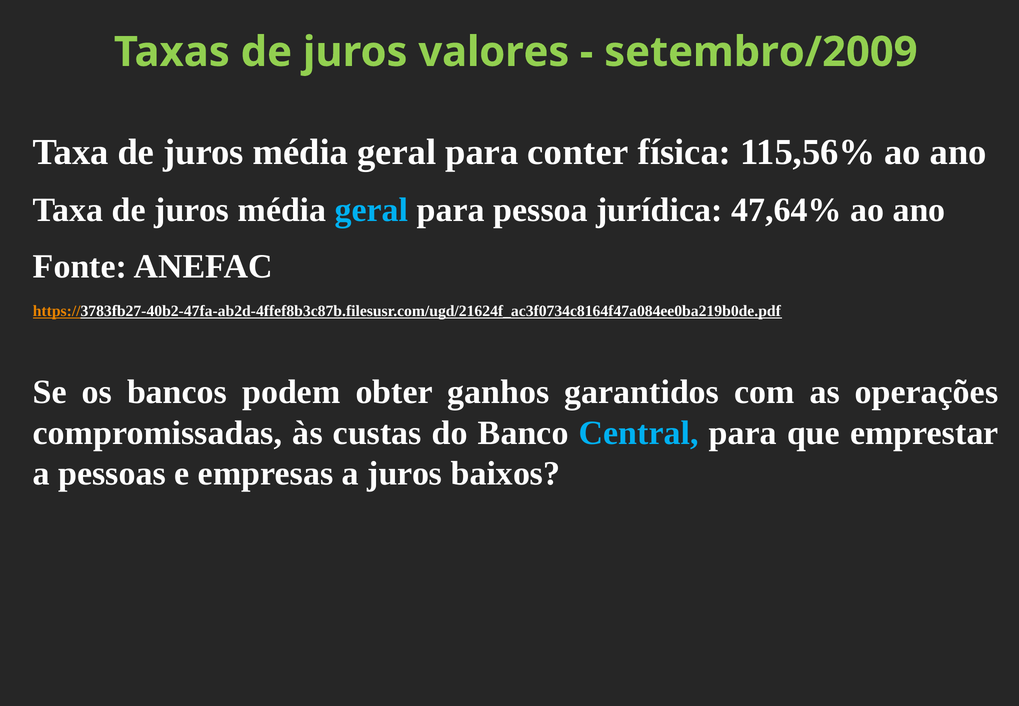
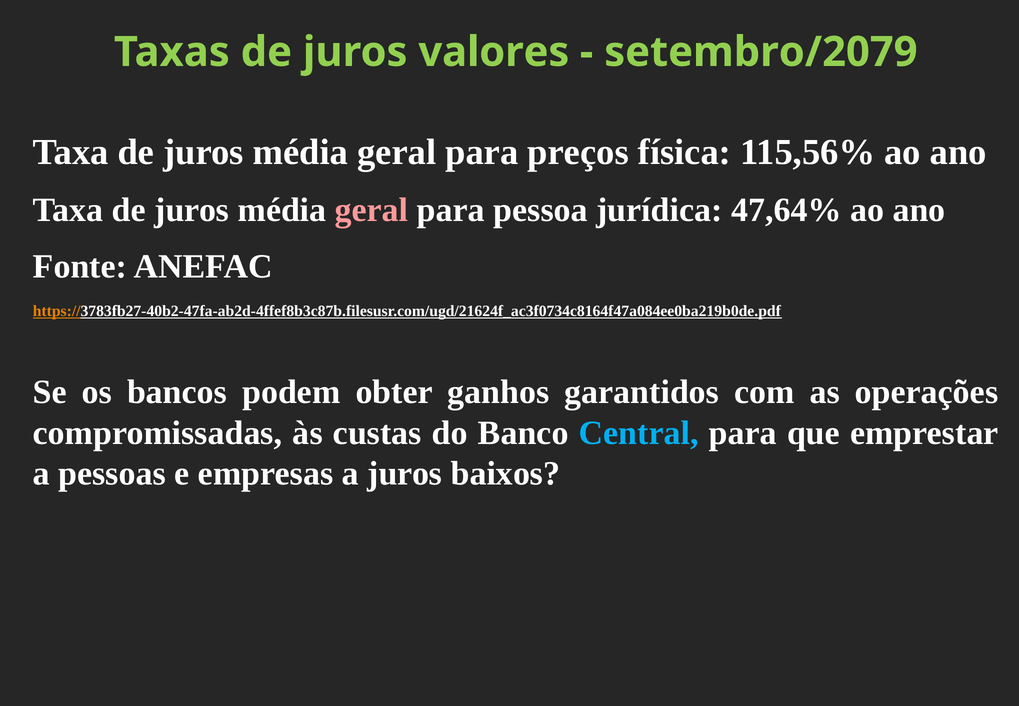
setembro/2009: setembro/2009 -> setembro/2079
conter: conter -> preços
geral at (372, 210) colour: light blue -> pink
